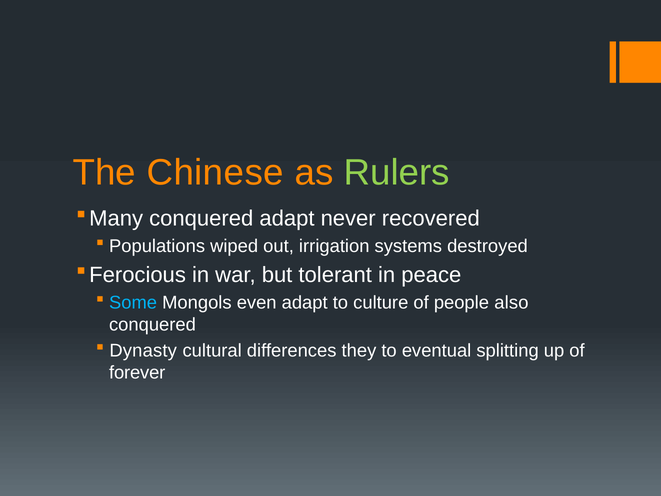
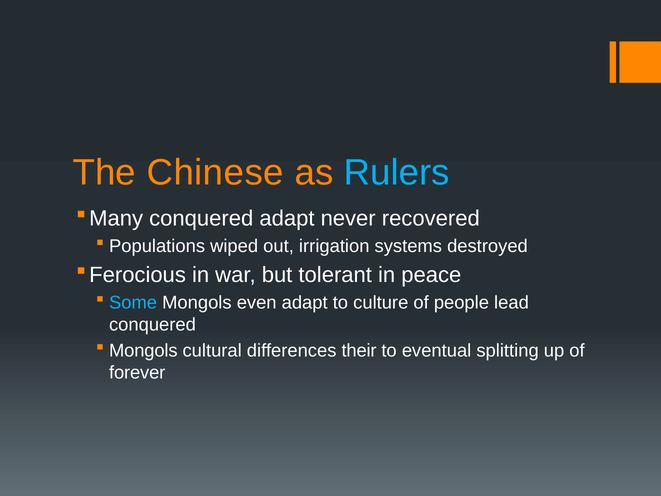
Rulers colour: light green -> light blue
also: also -> lead
Dynasty at (143, 350): Dynasty -> Mongols
they: they -> their
